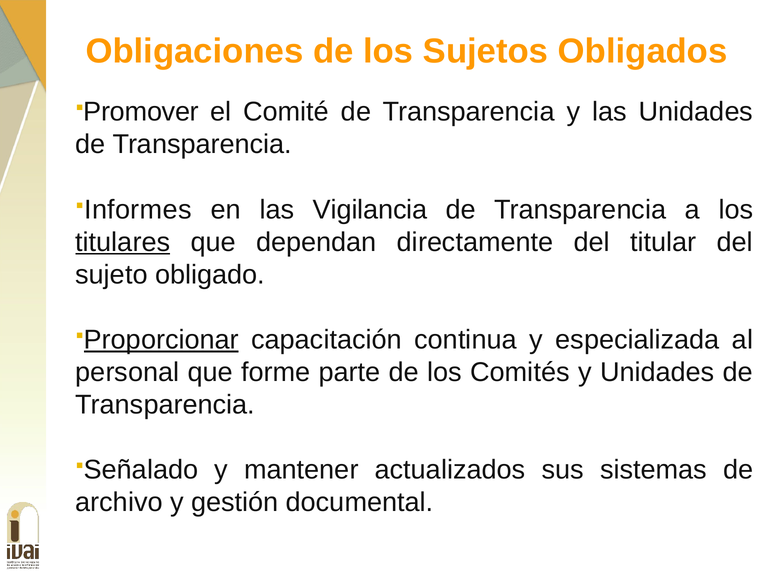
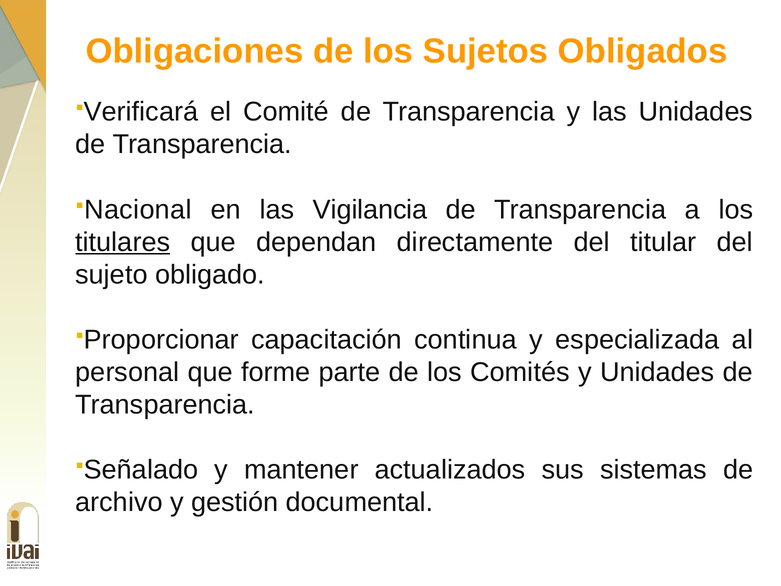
Promover: Promover -> Verificará
Informes: Informes -> Nacional
Proporcionar underline: present -> none
